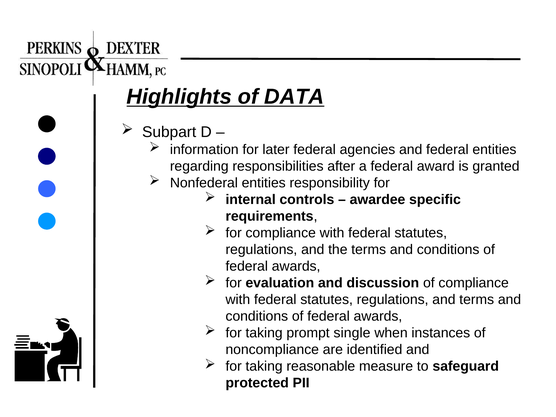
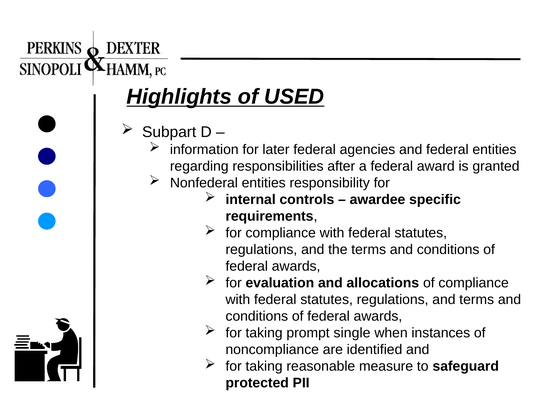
DATA: DATA -> USED
discussion: discussion -> allocations
